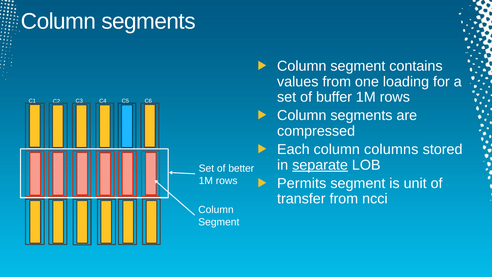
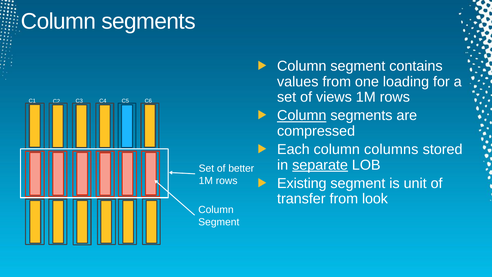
buffer: buffer -> views
Column at (302, 116) underline: none -> present
Permits: Permits -> Existing
ncci: ncci -> look
